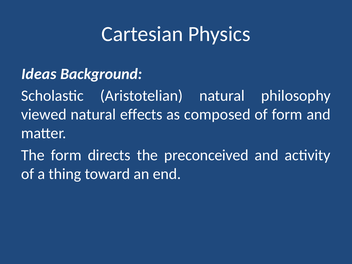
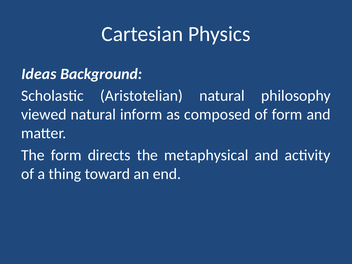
effects: effects -> inform
preconceived: preconceived -> metaphysical
